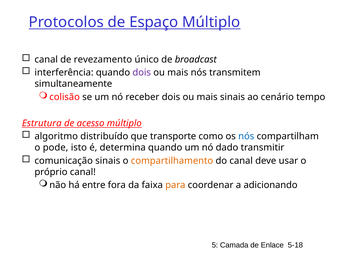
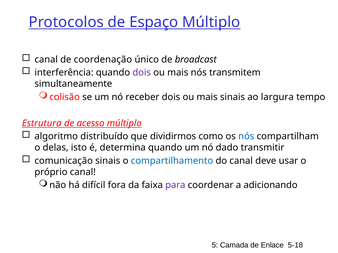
revezamento: revezamento -> coordenação
cenário: cenário -> largura
transporte: transporte -> dividirmos
pode: pode -> delas
compartilhamento colour: orange -> blue
entre: entre -> difícil
para colour: orange -> purple
